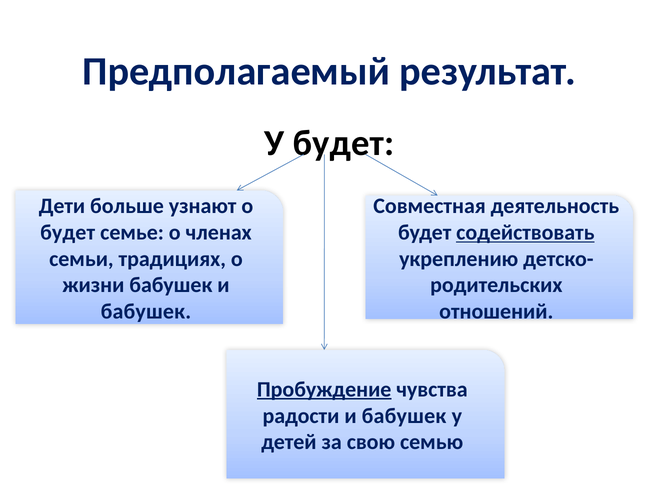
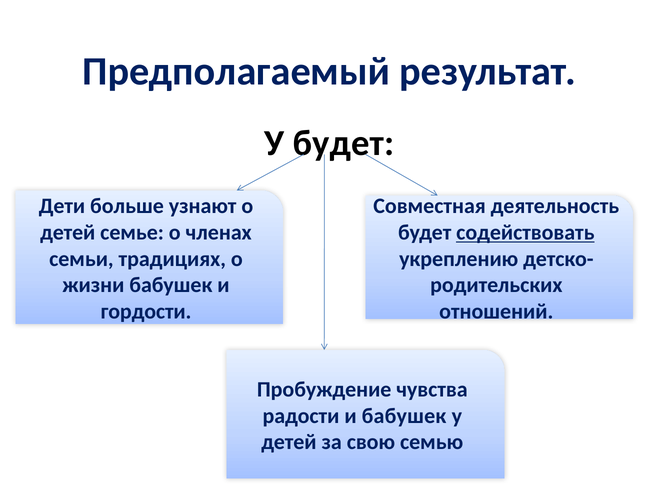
будет at (68, 233): будет -> детей
бабушек at (146, 312): бабушек -> гордости
Пробуждение underline: present -> none
